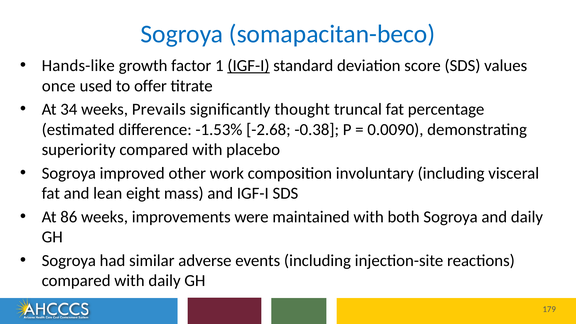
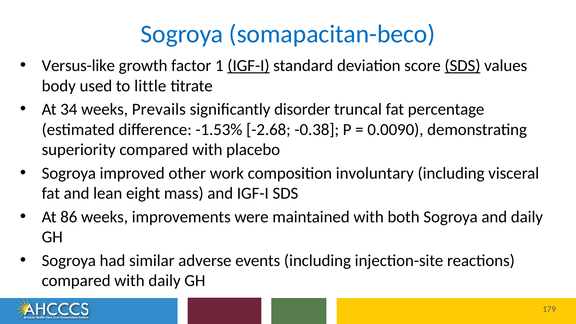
Hands-like: Hands-like -> Versus-like
SDS at (462, 66) underline: none -> present
once: once -> body
offer: offer -> little
thought: thought -> disorder
